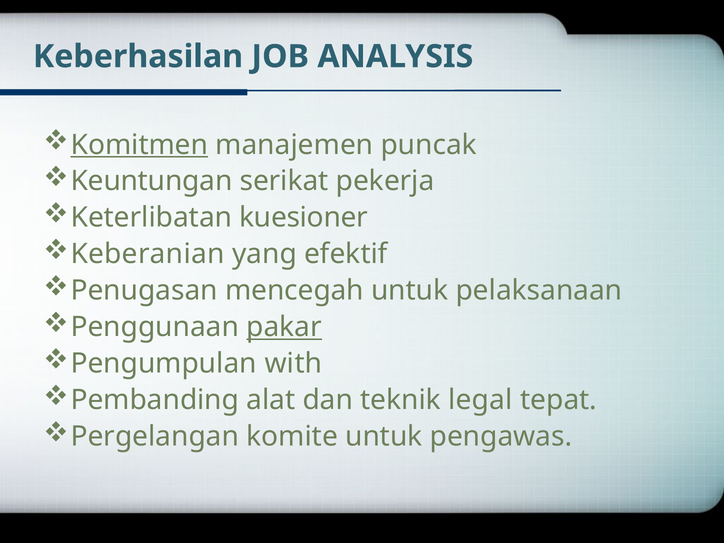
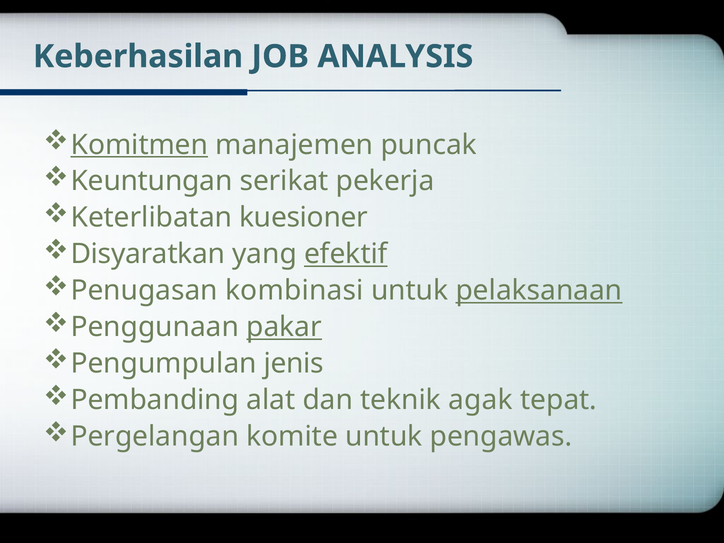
Keberanian: Keberanian -> Disyaratkan
efektif underline: none -> present
mencegah: mencegah -> kombinasi
pelaksanaan underline: none -> present
with: with -> jenis
legal: legal -> agak
